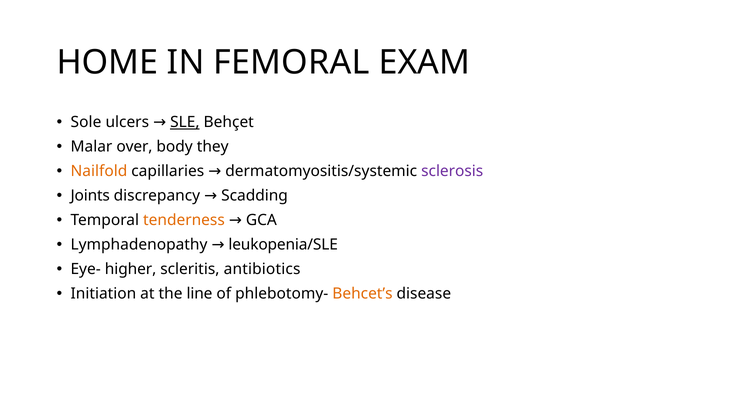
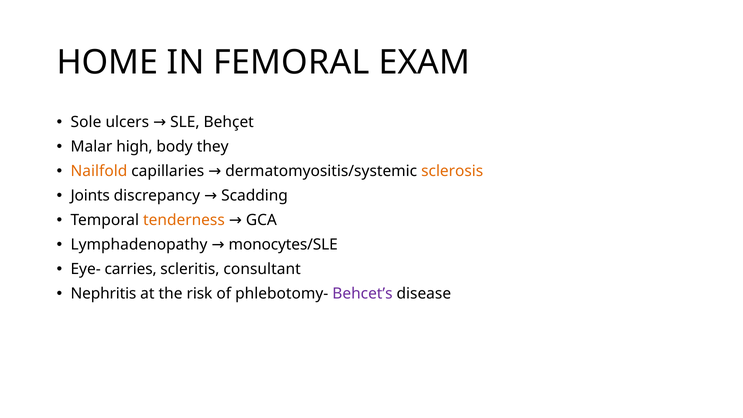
SLE underline: present -> none
over: over -> high
sclerosis colour: purple -> orange
leukopenia/SLE: leukopenia/SLE -> monocytes/SLE
higher: higher -> carries
antibiotics: antibiotics -> consultant
Initiation: Initiation -> Nephritis
line: line -> risk
Behcet’s colour: orange -> purple
